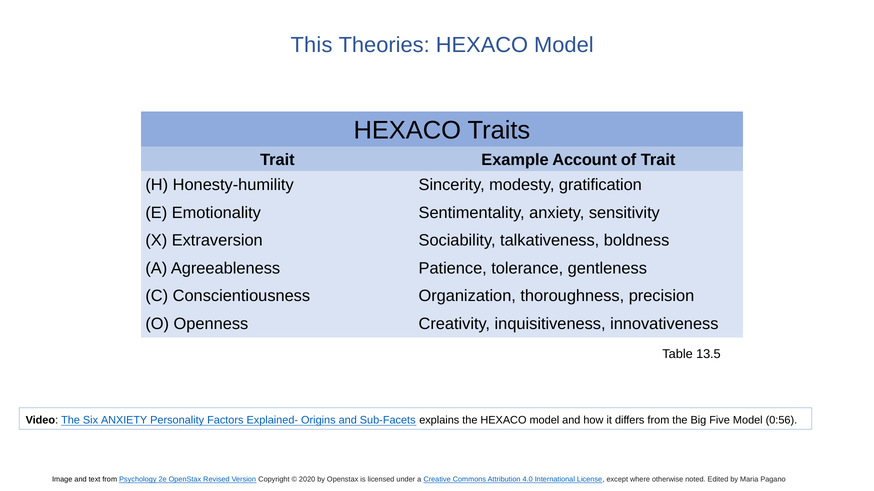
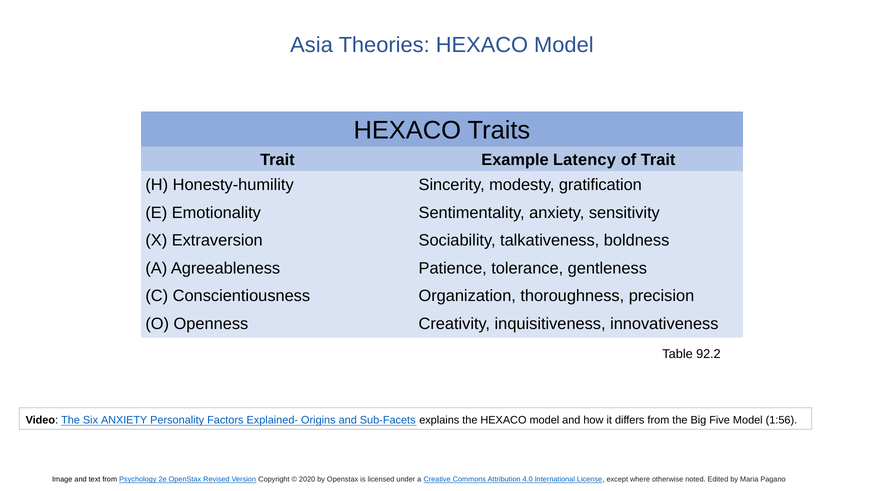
This: This -> Asia
Account: Account -> Latency
13.5: 13.5 -> 92.2
0:56: 0:56 -> 1:56
